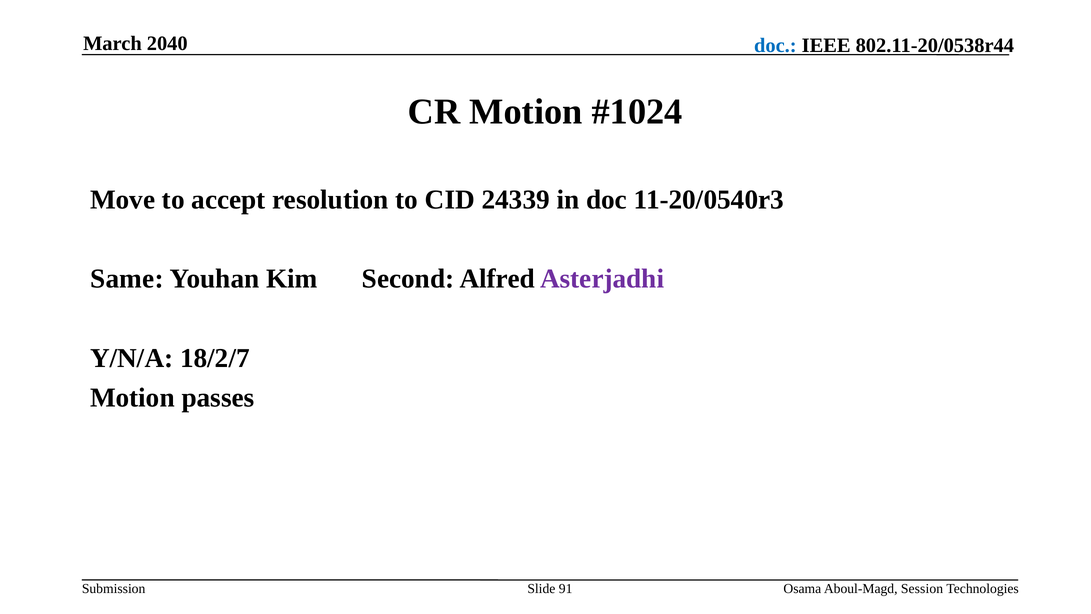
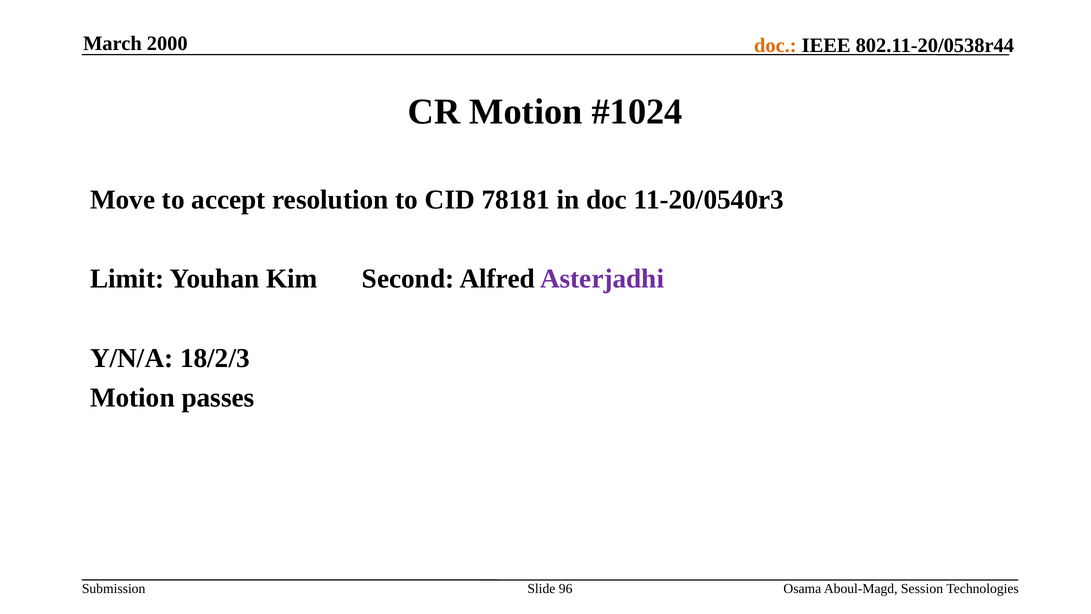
2040: 2040 -> 2000
doc at (775, 46) colour: blue -> orange
24339: 24339 -> 78181
Same: Same -> Limit
18/2/7: 18/2/7 -> 18/2/3
91: 91 -> 96
